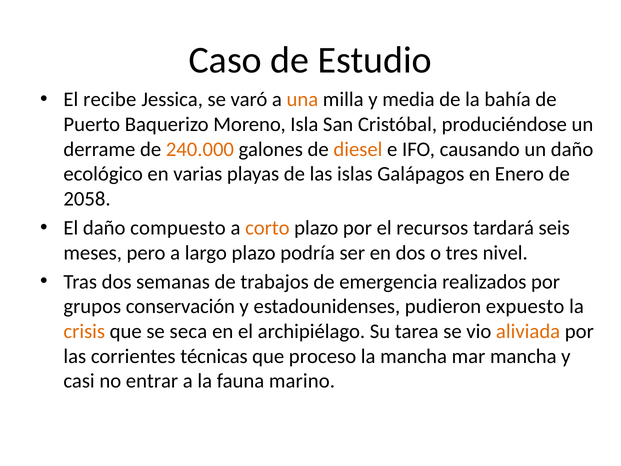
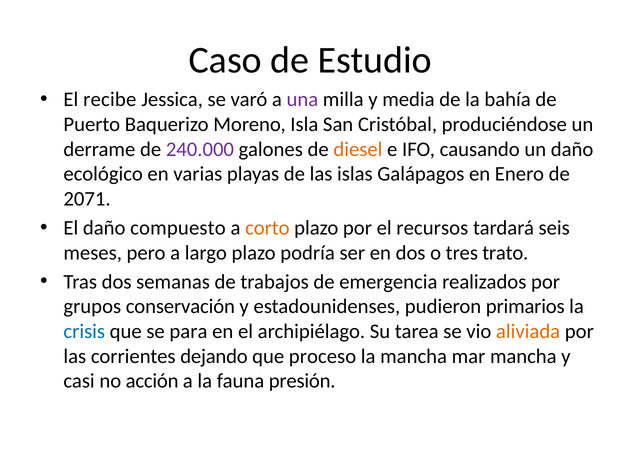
una colour: orange -> purple
240.000 colour: orange -> purple
2058: 2058 -> 2071
nivel: nivel -> trato
expuesto: expuesto -> primarios
crisis colour: orange -> blue
seca: seca -> para
técnicas: técnicas -> dejando
entrar: entrar -> acción
marino: marino -> presión
